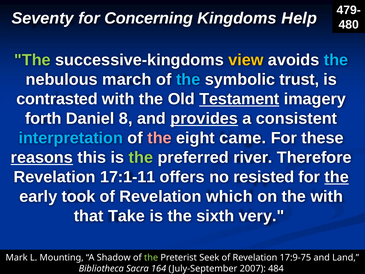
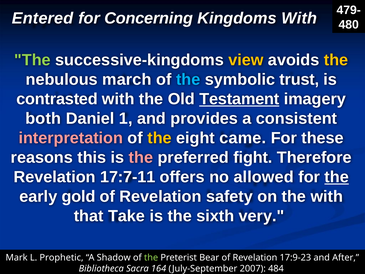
Seventy: Seventy -> Entered
Kingdoms Help: Help -> With
the at (336, 60) colour: light blue -> yellow
forth: forth -> both
8: 8 -> 1
provides underline: present -> none
interpretation colour: light blue -> pink
the at (160, 138) colour: pink -> yellow
reasons underline: present -> none
the at (141, 157) colour: light green -> pink
river: river -> fight
17:1-11: 17:1-11 -> 17:7-11
resisted: resisted -> allowed
took: took -> gold
which: which -> safety
Mounting: Mounting -> Prophetic
Seek: Seek -> Bear
17:9-75: 17:9-75 -> 17:9-23
Land: Land -> After
